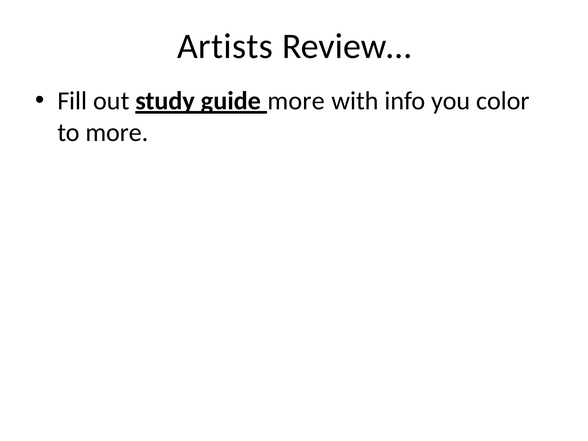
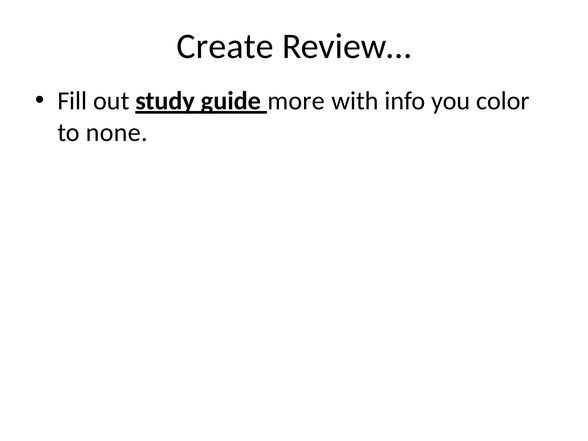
Artists: Artists -> Create
to more: more -> none
